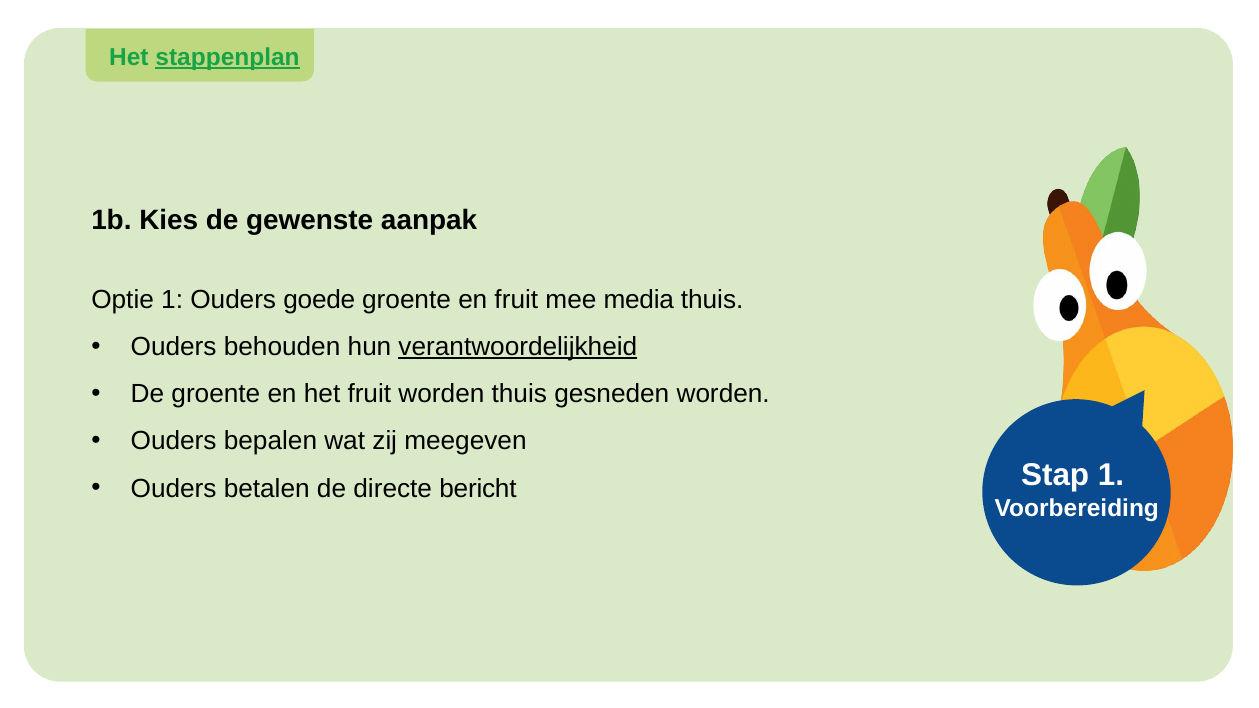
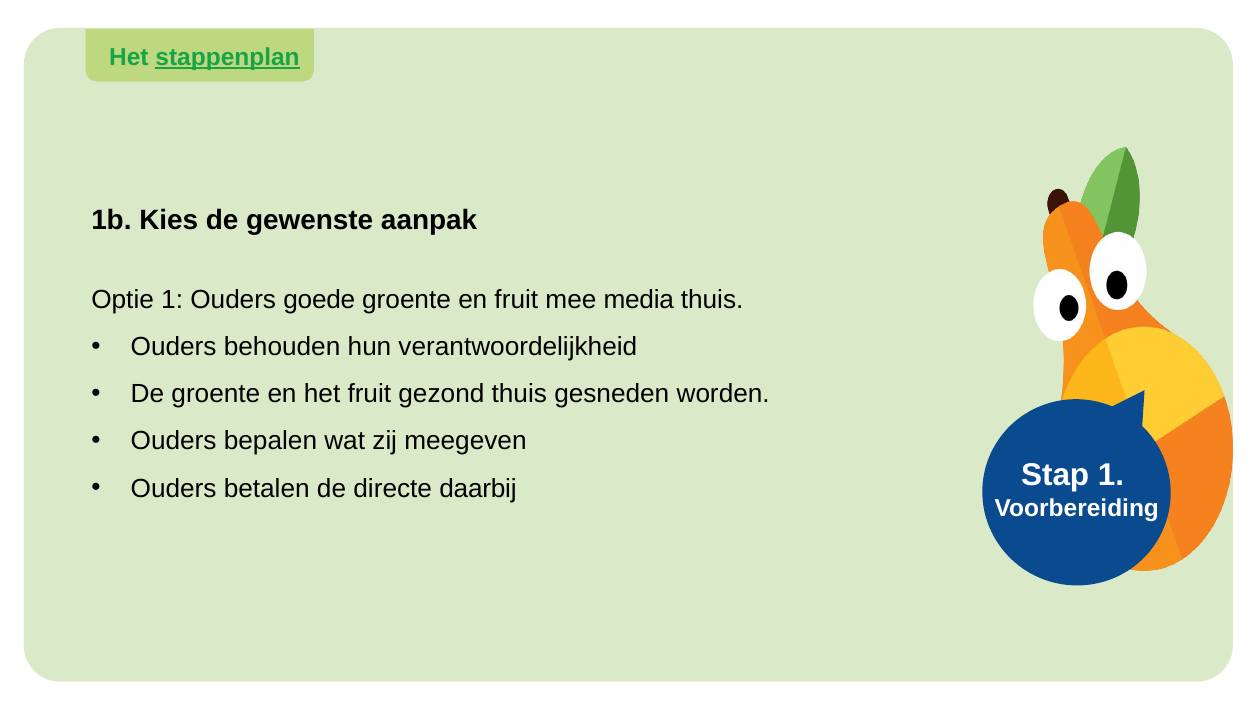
verantwoordelijkheid underline: present -> none
fruit worden: worden -> gezond
bericht: bericht -> daarbij
